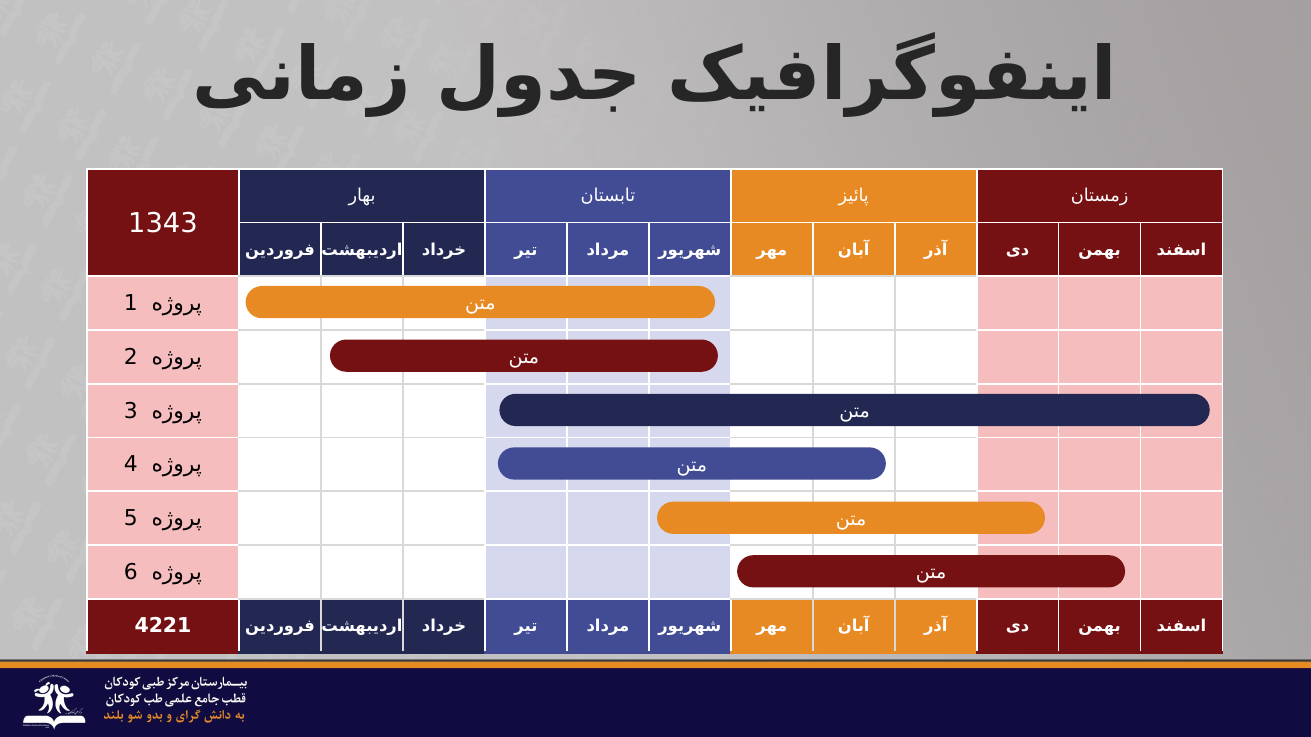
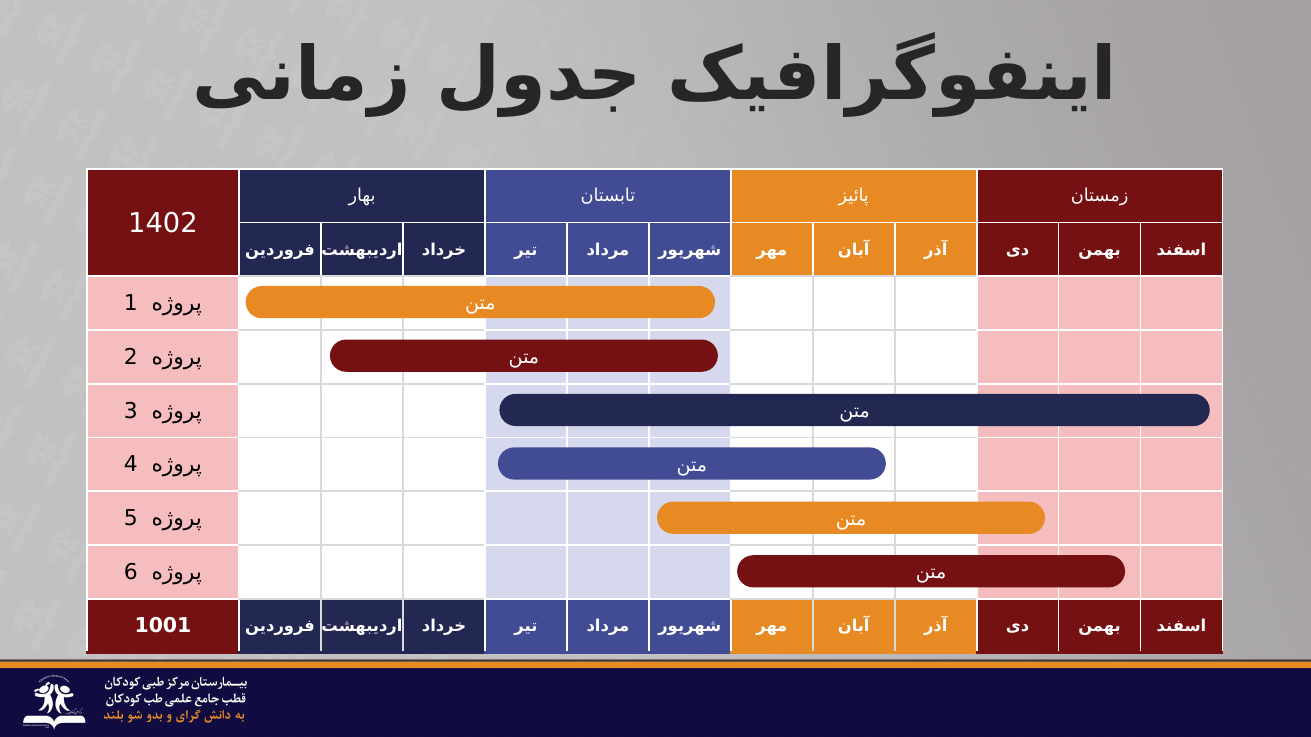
1343: 1343 -> 1402
4221: 4221 -> 1001
